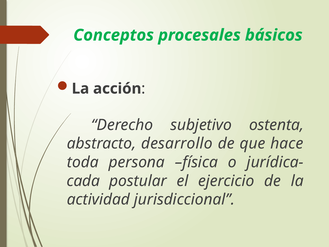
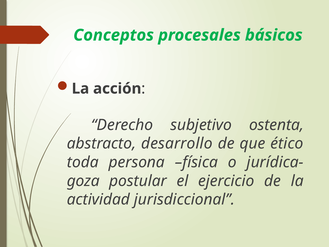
hace: hace -> ético
cada: cada -> goza
